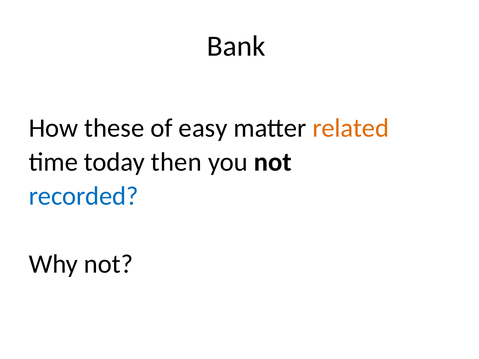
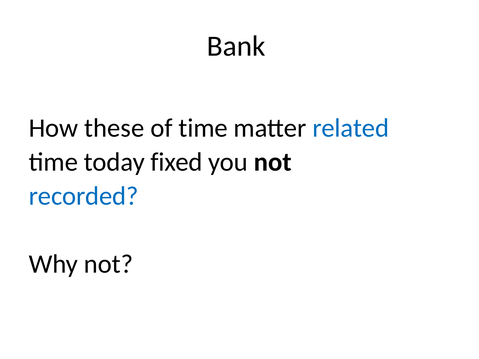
of easy: easy -> time
related colour: orange -> blue
then: then -> fixed
